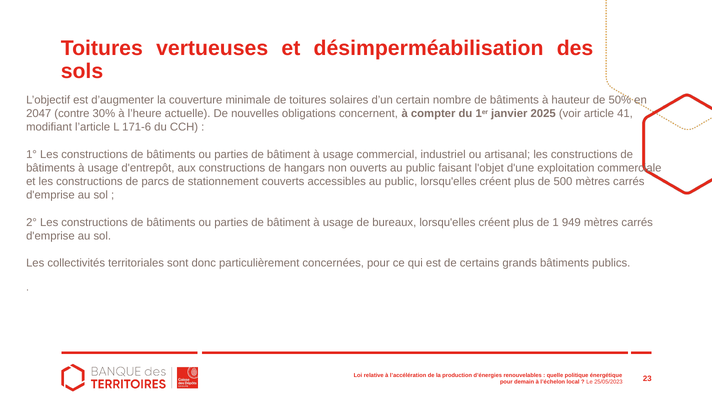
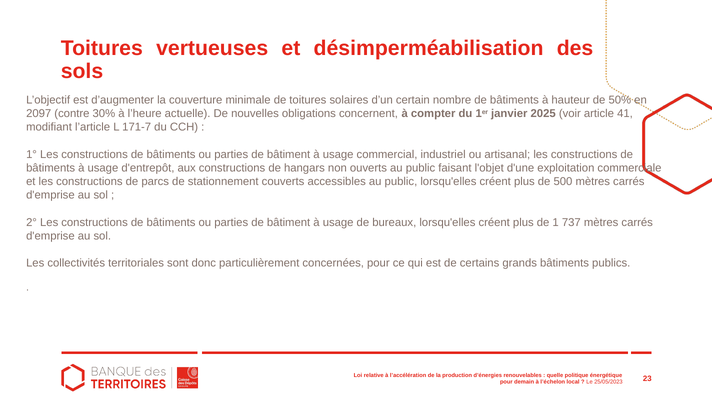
2047: 2047 -> 2097
171-6: 171-6 -> 171-7
949: 949 -> 737
